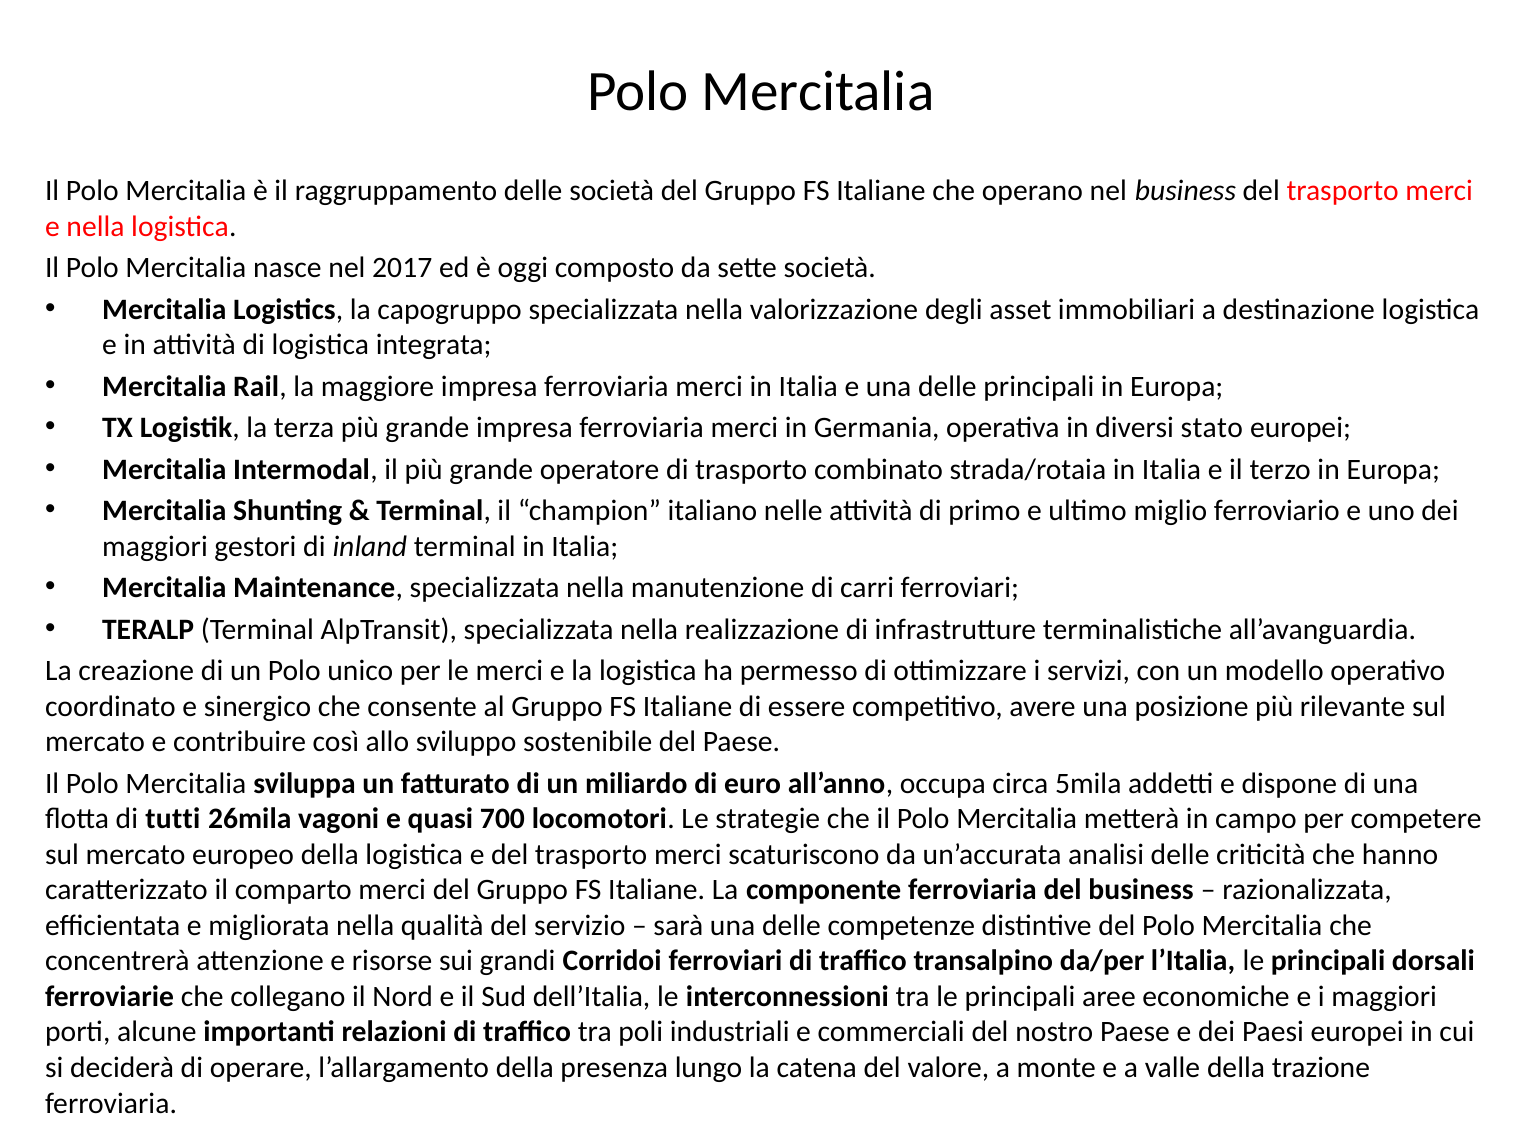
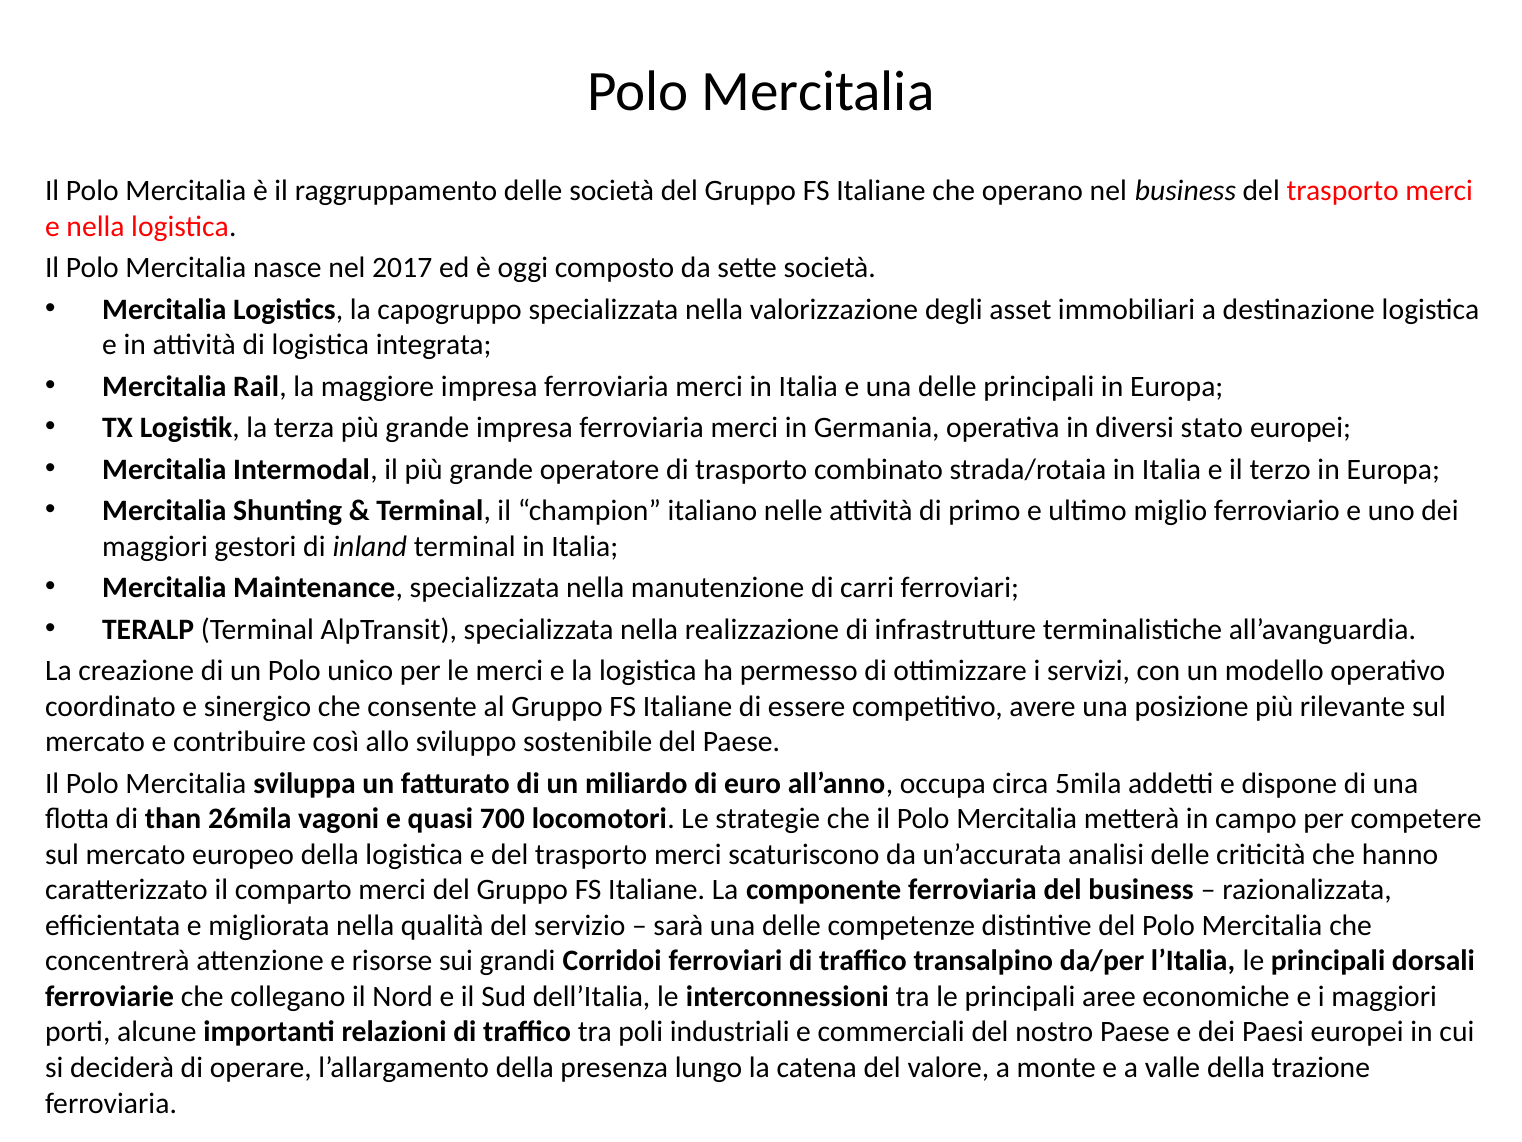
tutti: tutti -> than
